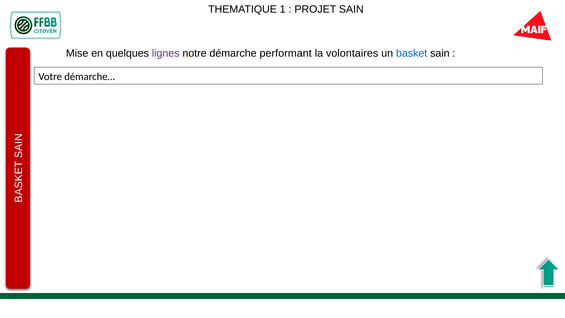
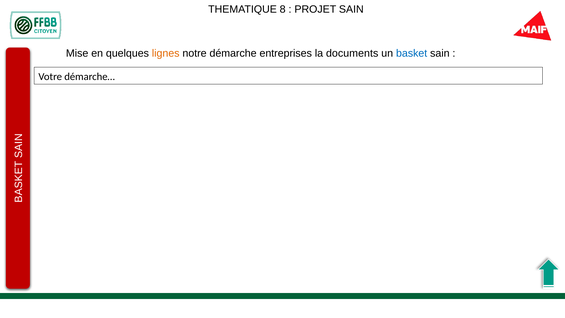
1: 1 -> 8
lignes colour: purple -> orange
performant: performant -> entreprises
volontaires: volontaires -> documents
